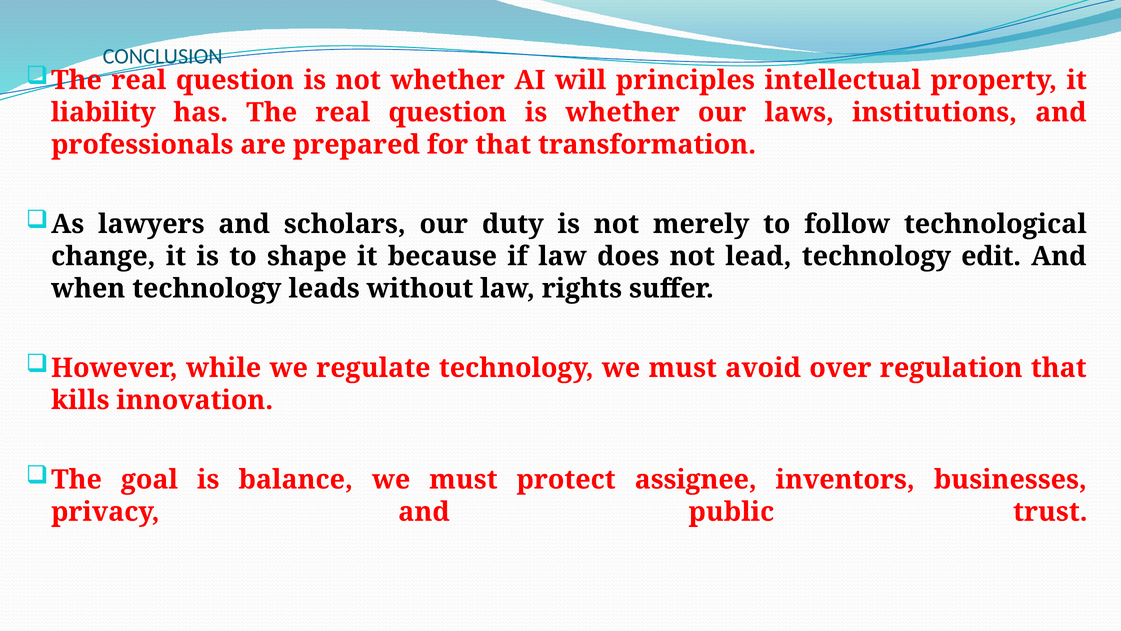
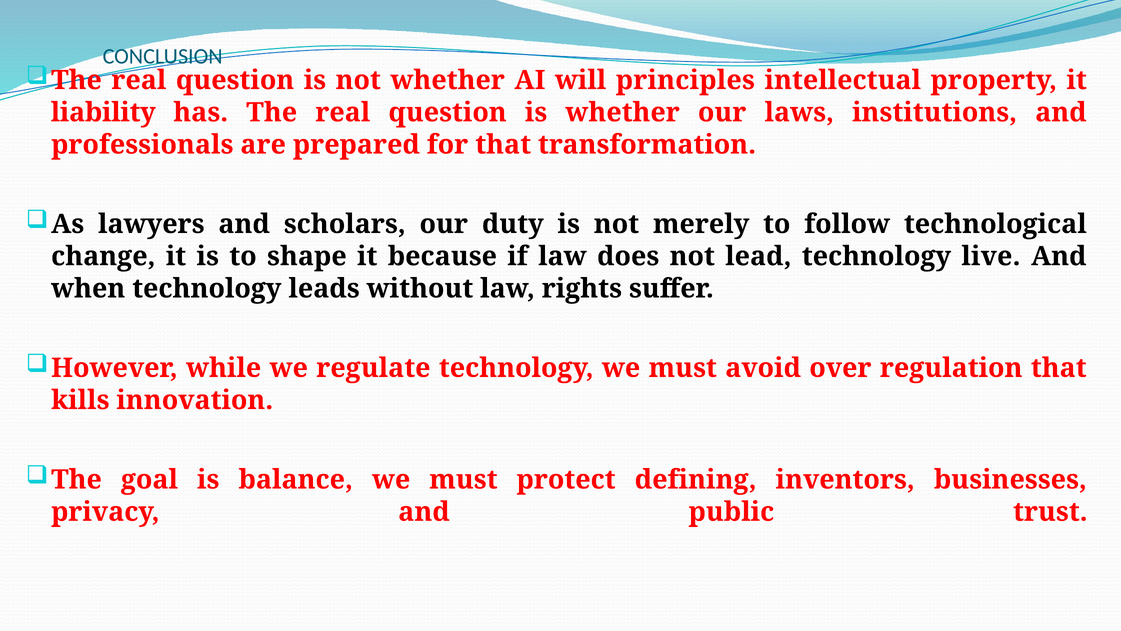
edit: edit -> live
assignee: assignee -> defining
